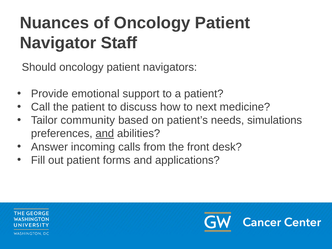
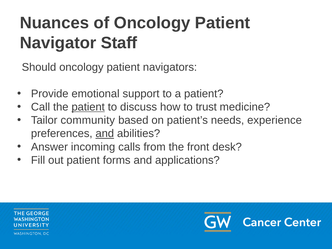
patient at (88, 107) underline: none -> present
next: next -> trust
simulations: simulations -> experience
